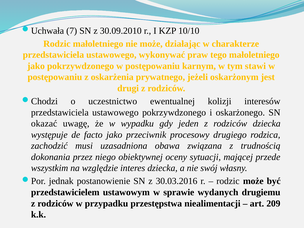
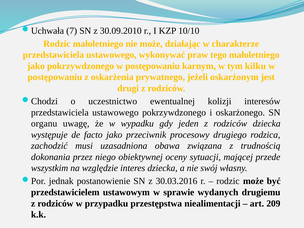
stawi: stawi -> kilku
okazać: okazać -> organu
